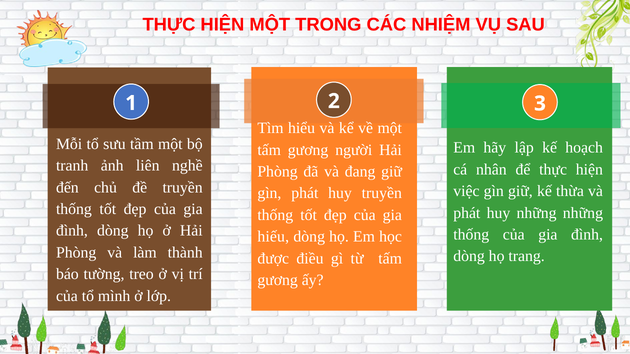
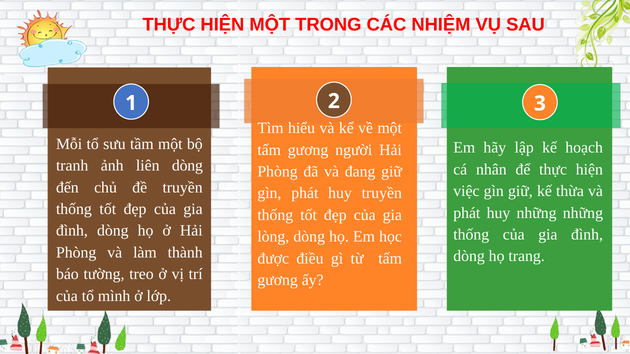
liên nghề: nghề -> dòng
hiếu: hiếu -> lòng
